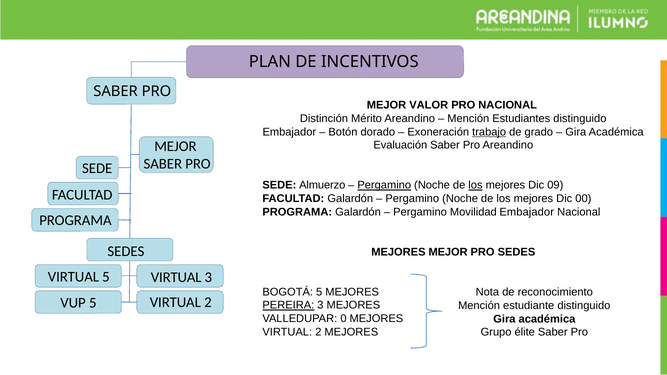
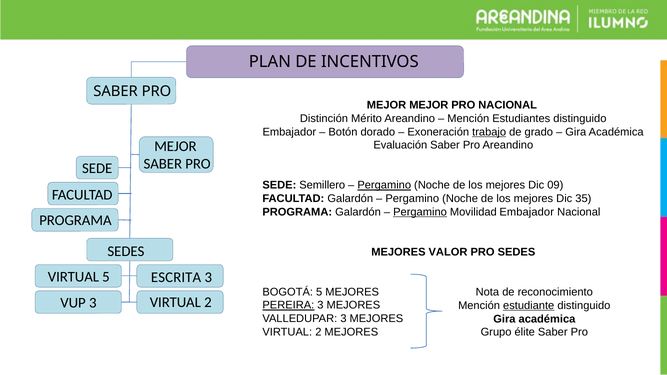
MEJOR VALOR: VALOR -> MEJOR
Almuerzo: Almuerzo -> Semillero
los at (475, 185) underline: present -> none
00: 00 -> 35
Pergamino at (420, 212) underline: none -> present
MEJORES MEJOR: MEJOR -> VALOR
5 VIRTUAL: VIRTUAL -> ESCRITA
VUP 5: 5 -> 3
estudiante underline: none -> present
VALLEDUPAR 0: 0 -> 3
